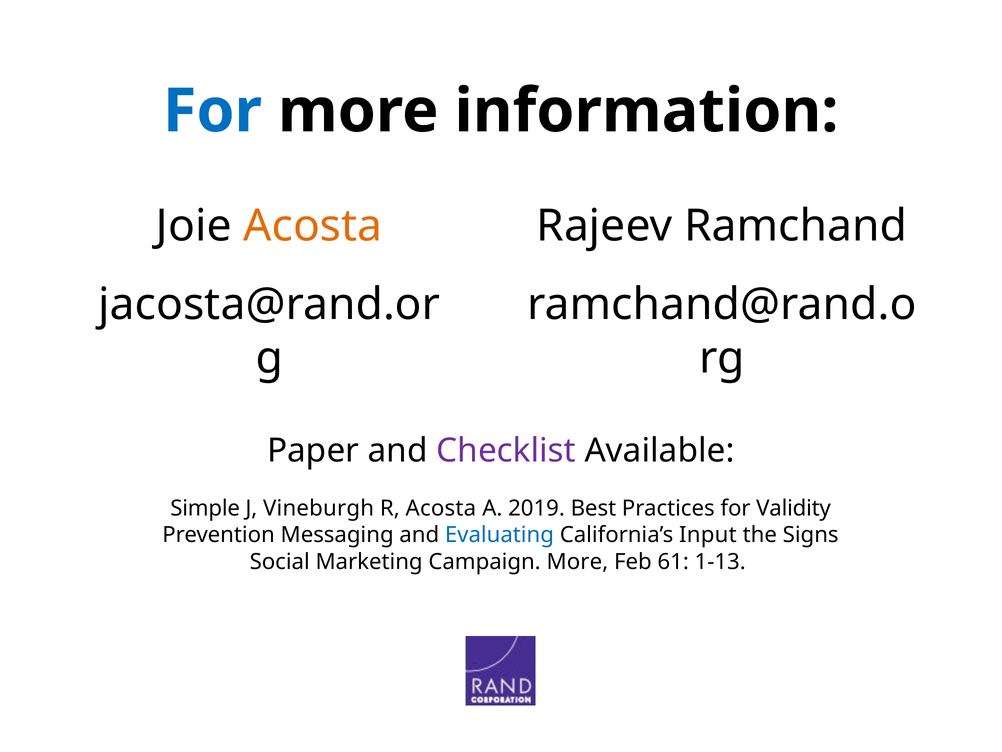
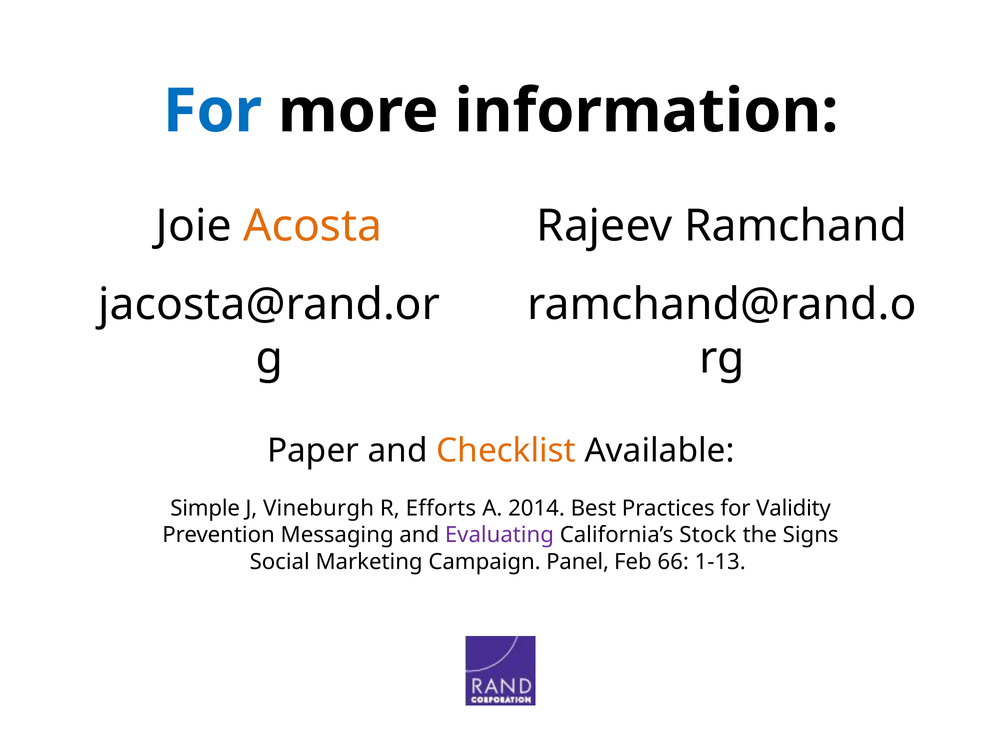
Checklist colour: purple -> orange
R Acosta: Acosta -> Efforts
2019: 2019 -> 2014
Evaluating colour: blue -> purple
Input: Input -> Stock
Campaign More: More -> Panel
61: 61 -> 66
